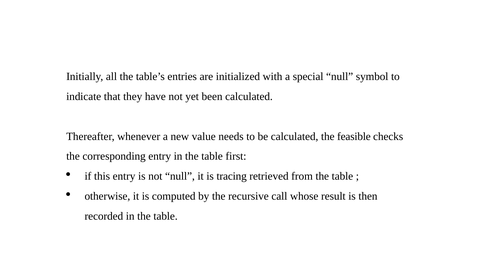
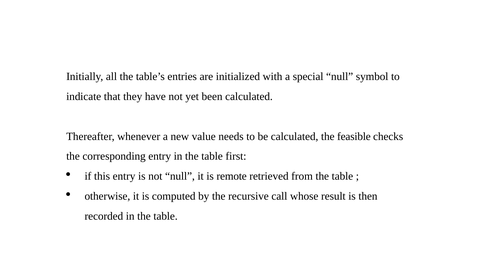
tracing: tracing -> remote
